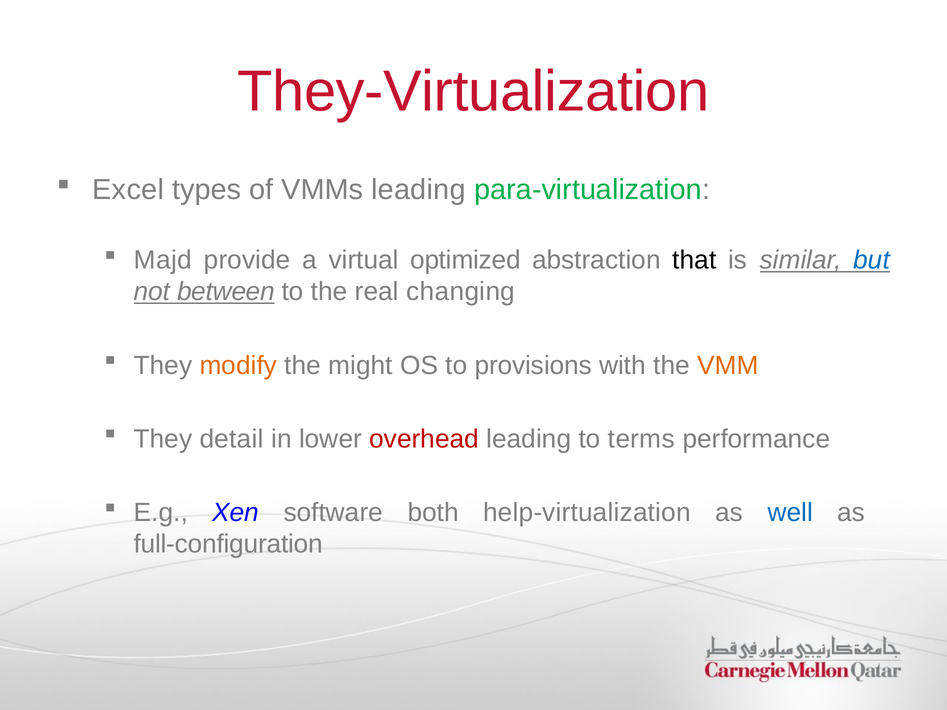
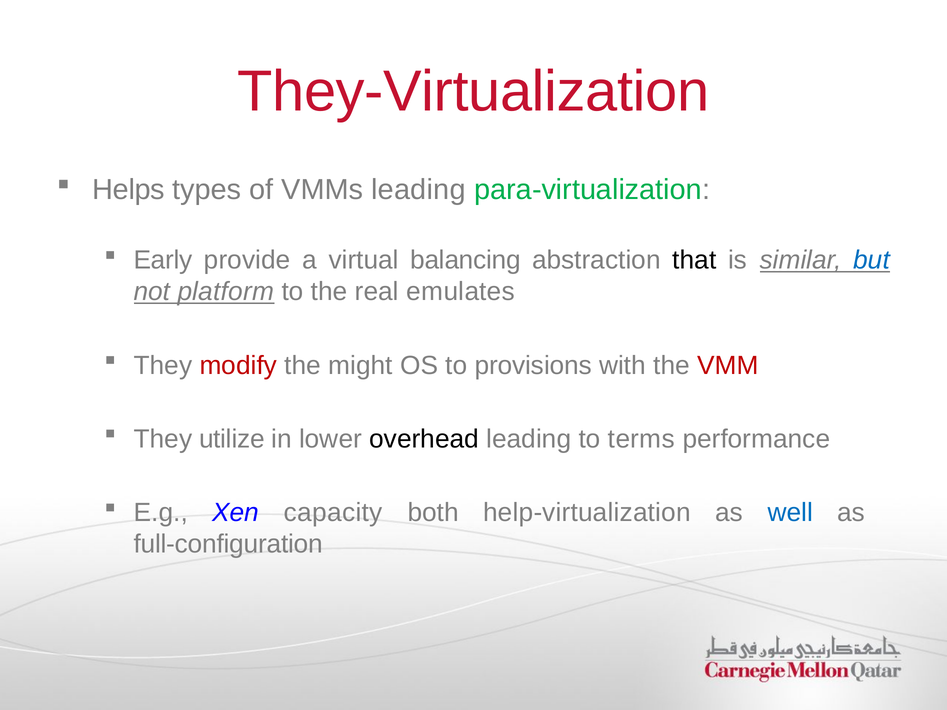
Excel: Excel -> Helps
Majd: Majd -> Early
optimized: optimized -> balancing
between: between -> platform
changing: changing -> emulates
modify colour: orange -> red
VMM colour: orange -> red
detail: detail -> utilize
overhead colour: red -> black
software: software -> capacity
